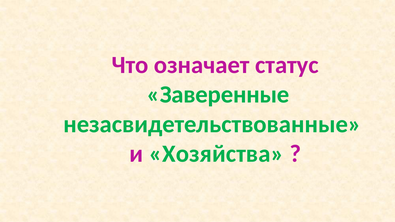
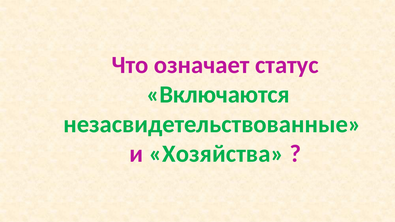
Заверенные: Заверенные -> Включаются
